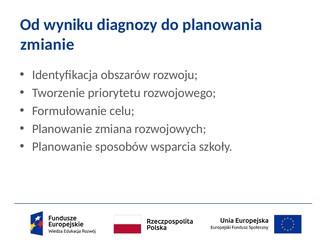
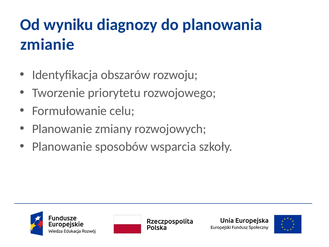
zmiana: zmiana -> zmiany
